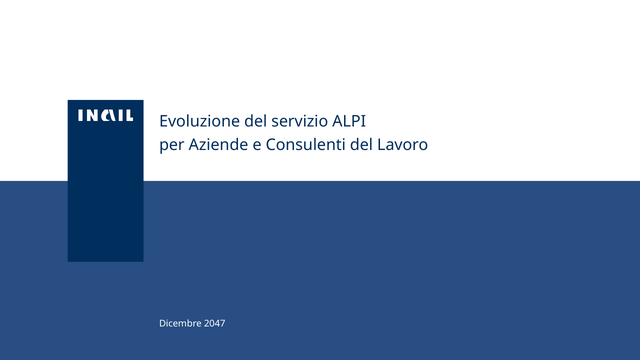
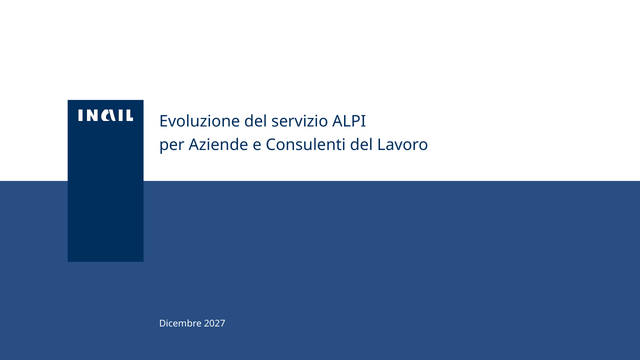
2047: 2047 -> 2027
